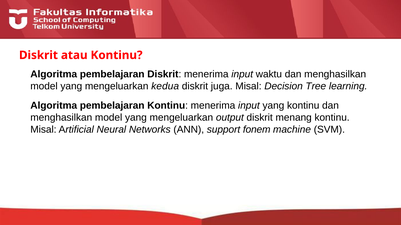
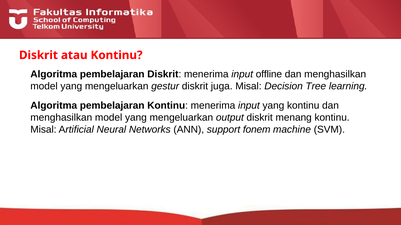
waktu: waktu -> offline
kedua: kedua -> gestur
